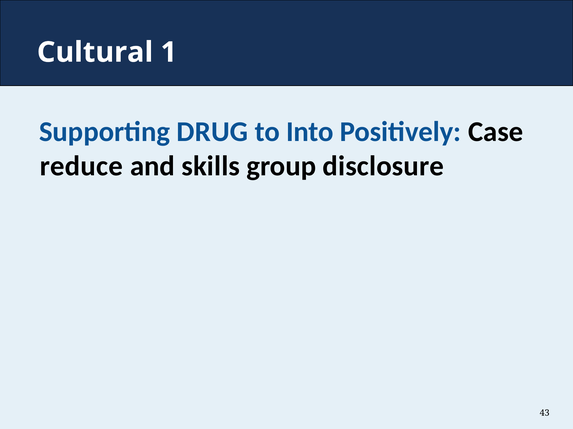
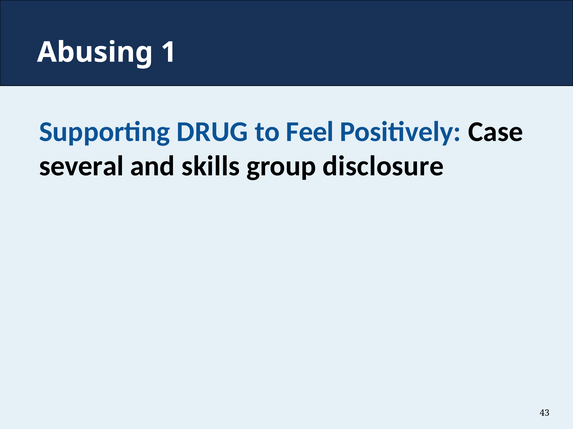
Cultural: Cultural -> Abusing
Into: Into -> Feel
reduce: reduce -> several
